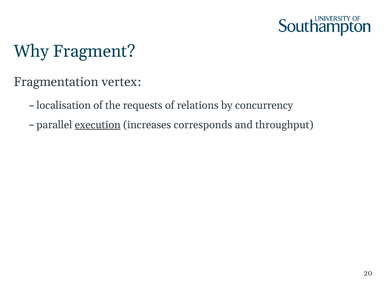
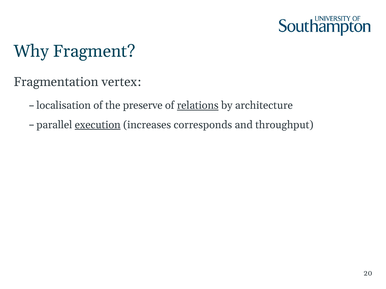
requests: requests -> preserve
relations underline: none -> present
concurrency: concurrency -> architecture
